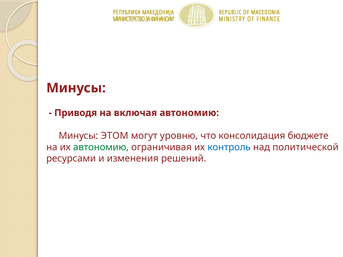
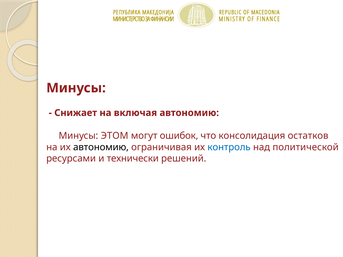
Приводя: Приводя -> Снижает
уровню: уровню -> ошибок
бюджете: бюджете -> остатков
автономию at (101, 147) colour: green -> black
изменения: изменения -> технически
